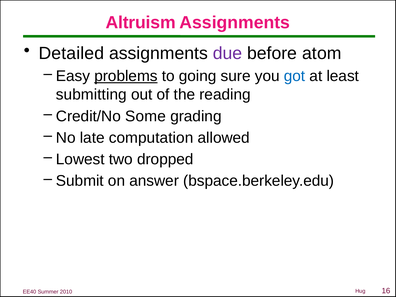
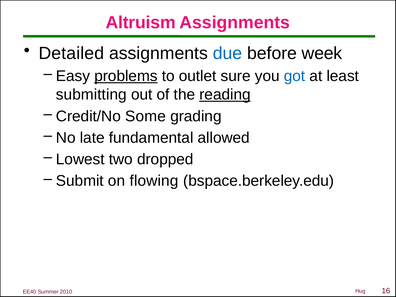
due colour: purple -> blue
atom: atom -> week
going: going -> outlet
reading underline: none -> present
computation: computation -> fundamental
answer: answer -> flowing
